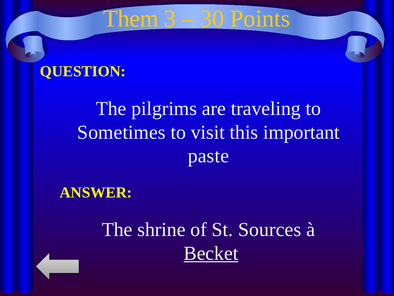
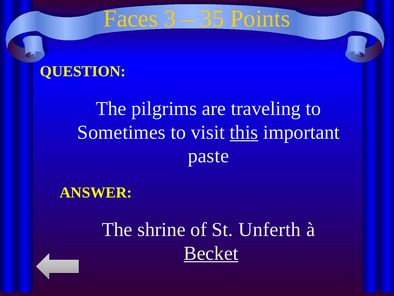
Them: Them -> Faces
30: 30 -> 35
this underline: none -> present
Sources: Sources -> Unferth
